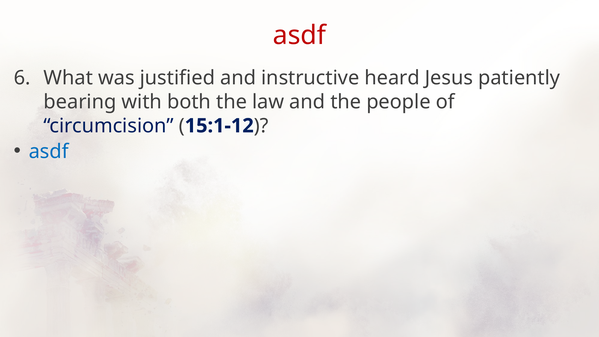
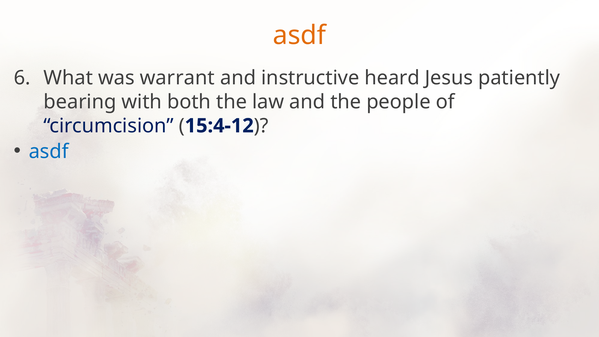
asdf at (299, 35) colour: red -> orange
justified: justified -> warrant
15:1-12: 15:1-12 -> 15:4-12
